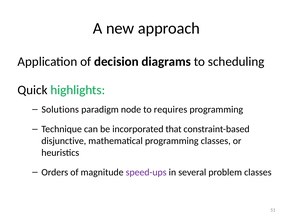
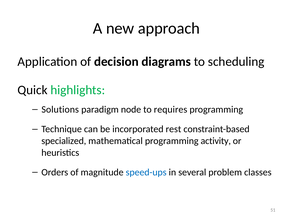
that: that -> rest
disjunctive: disjunctive -> specialized
programming classes: classes -> activity
speed-ups colour: purple -> blue
